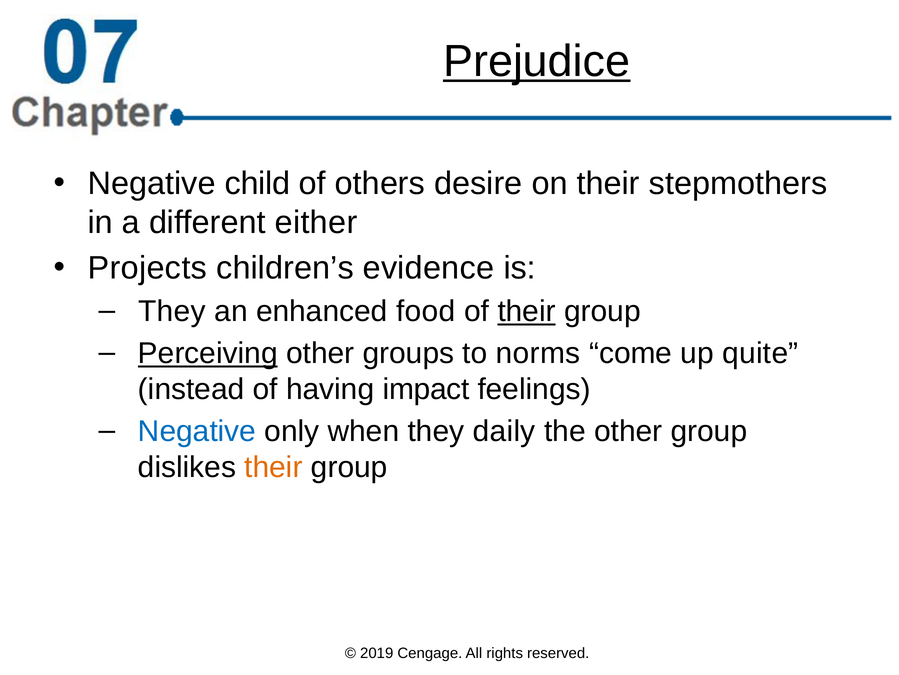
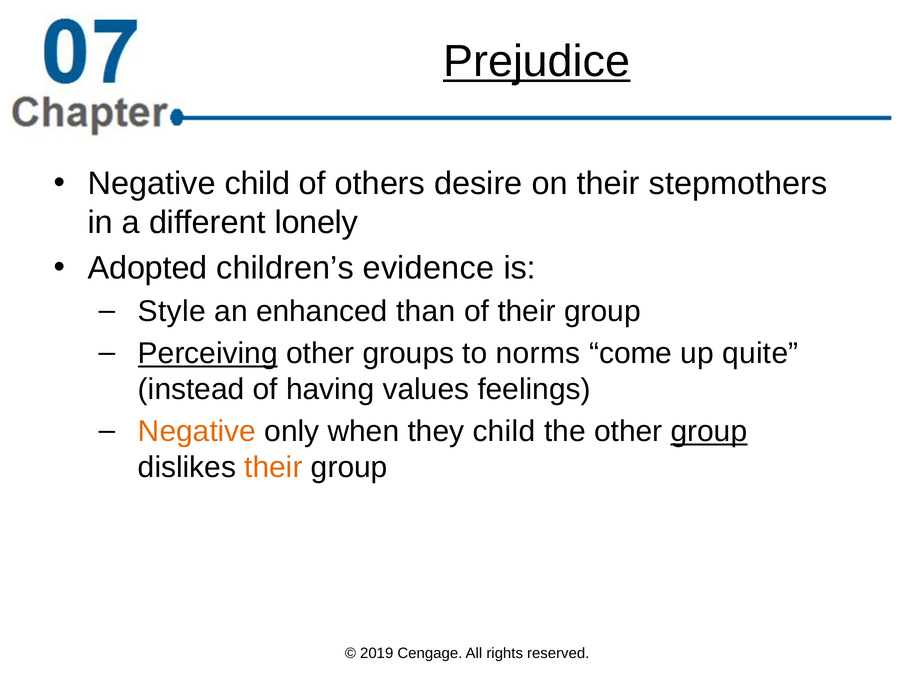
either: either -> lonely
Projects: Projects -> Adopted
They at (172, 311): They -> Style
food: food -> than
their at (527, 311) underline: present -> none
impact: impact -> values
Negative at (197, 431) colour: blue -> orange
they daily: daily -> child
group at (709, 431) underline: none -> present
